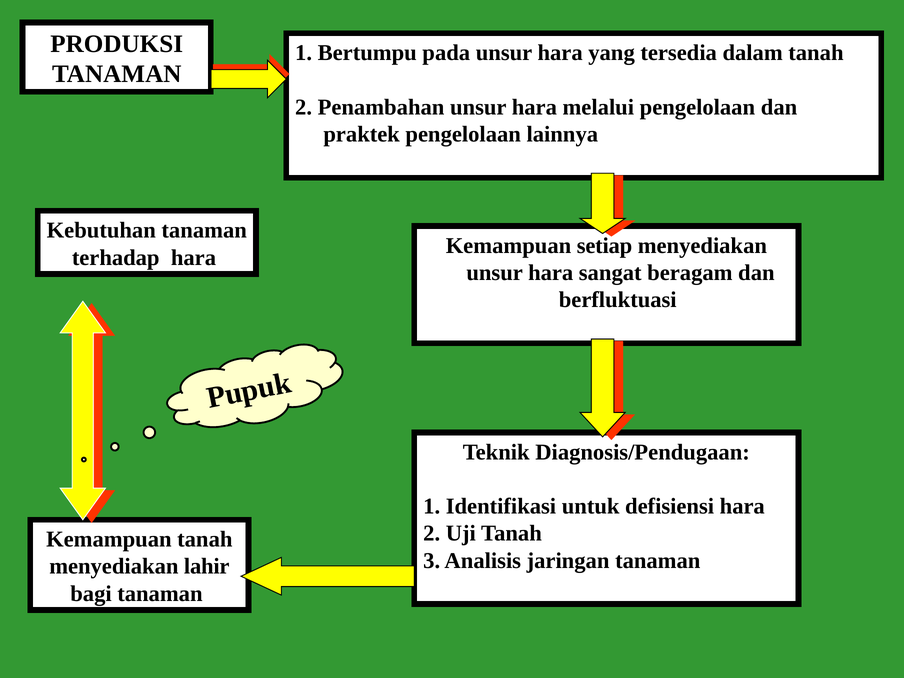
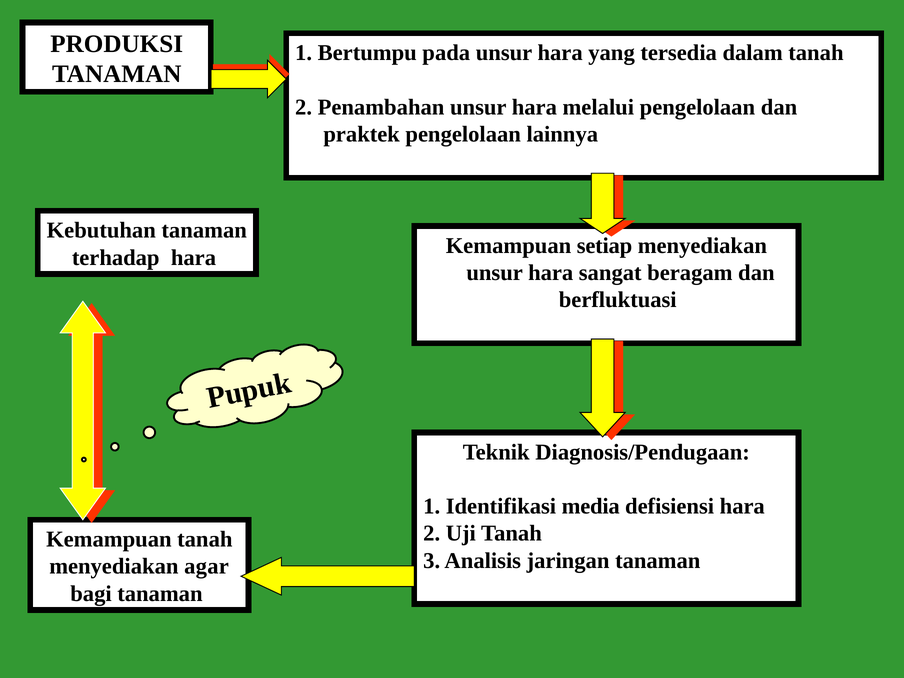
untuk: untuk -> media
lahir: lahir -> agar
